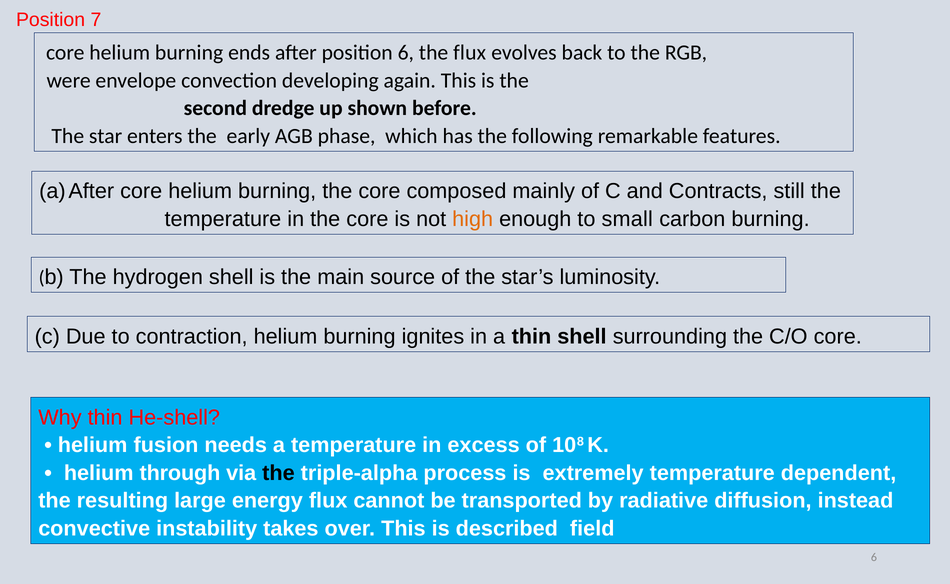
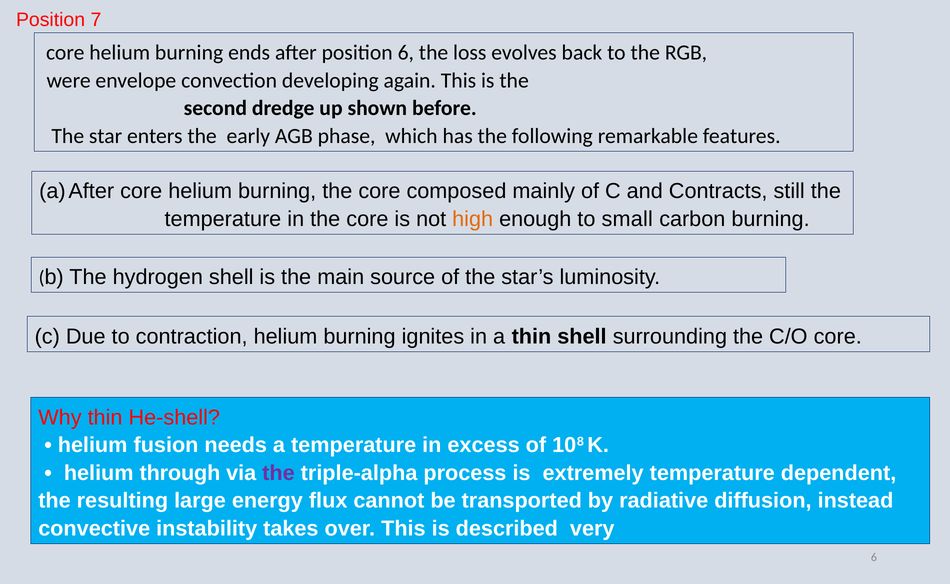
the flux: flux -> loss
the at (278, 473) colour: black -> purple
field: field -> very
